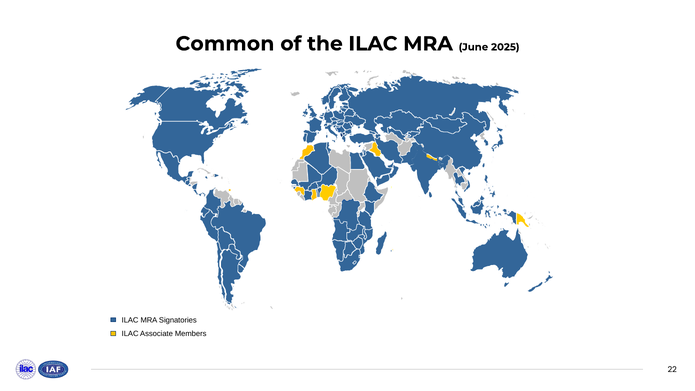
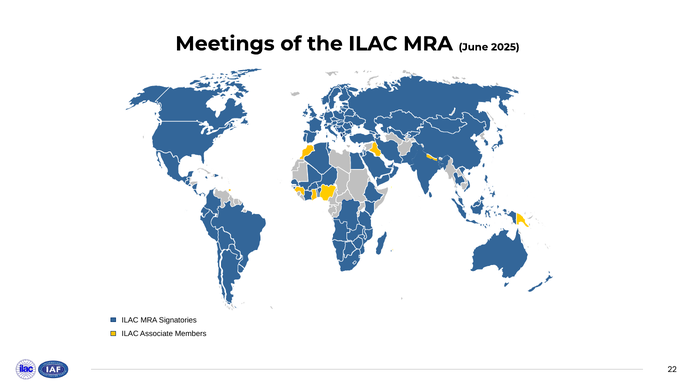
Common: Common -> Meetings
